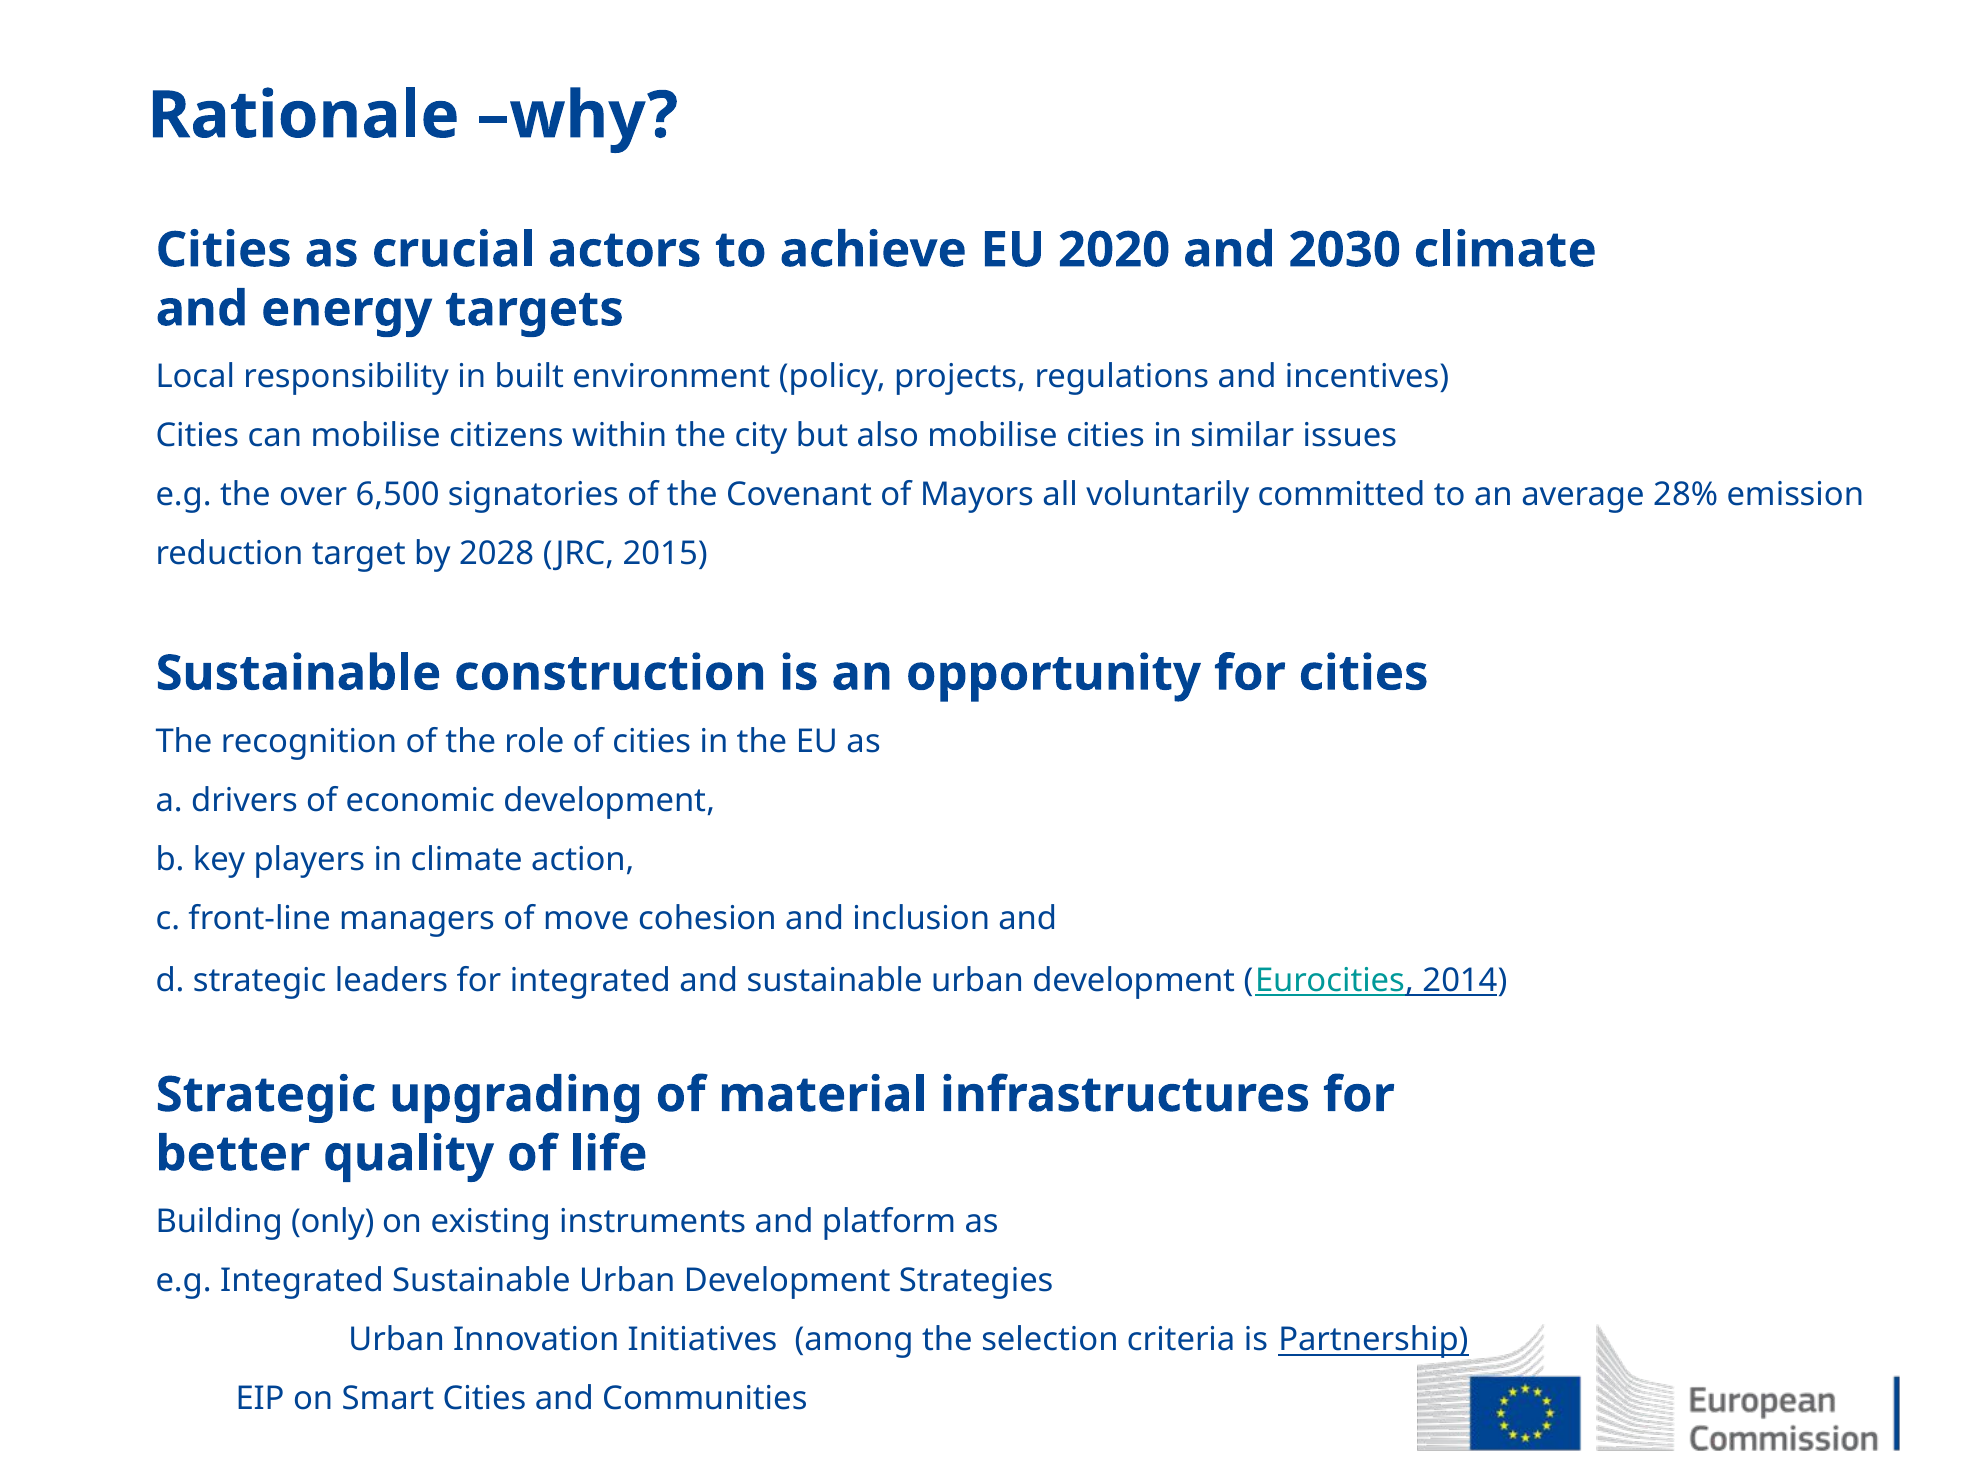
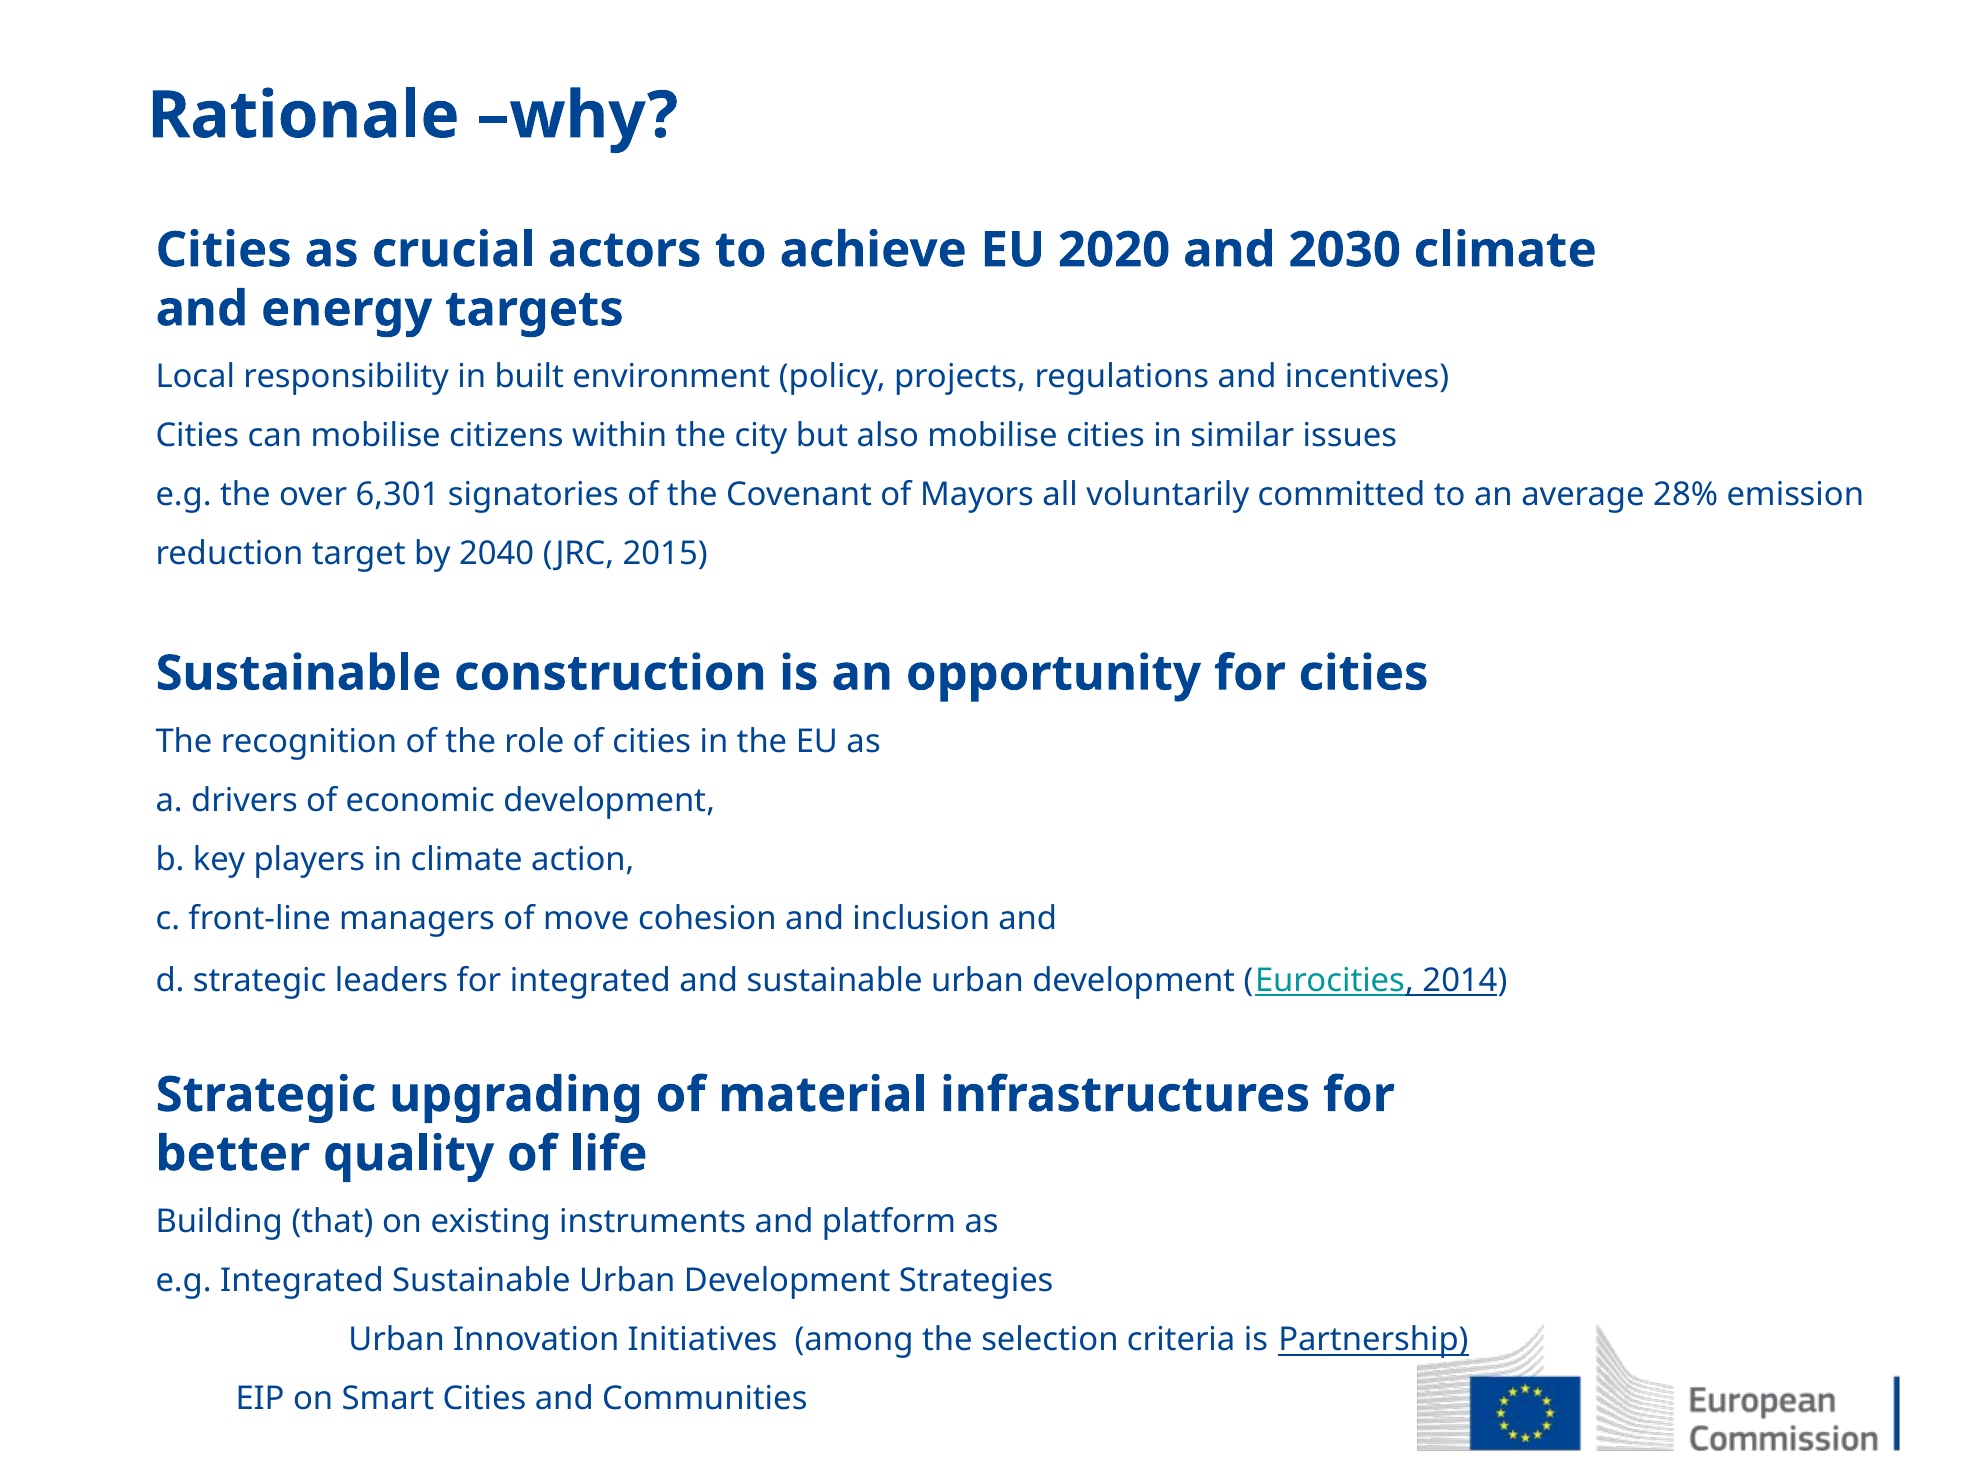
6,500: 6,500 -> 6,301
2028: 2028 -> 2040
only: only -> that
